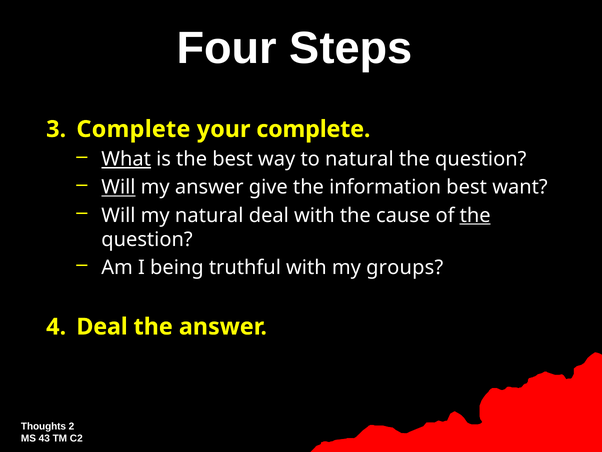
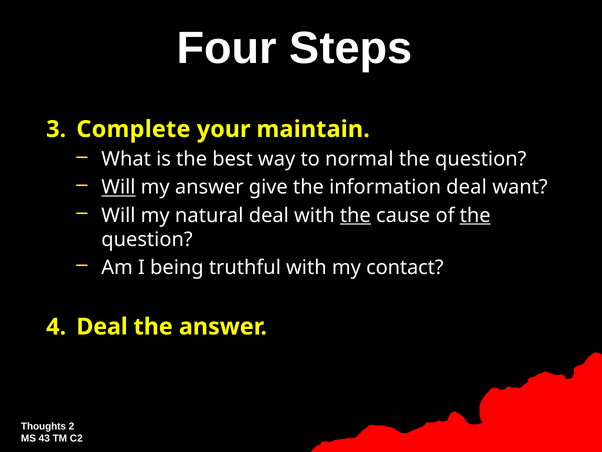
your complete: complete -> maintain
What underline: present -> none
to natural: natural -> normal
information best: best -> deal
the at (355, 215) underline: none -> present
groups: groups -> contact
